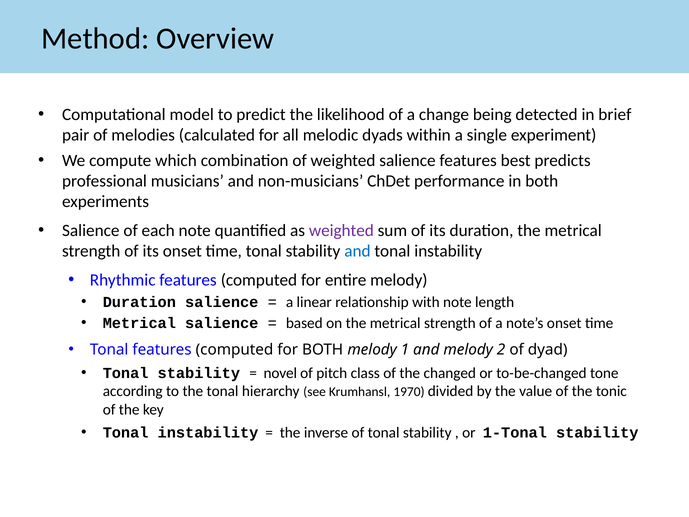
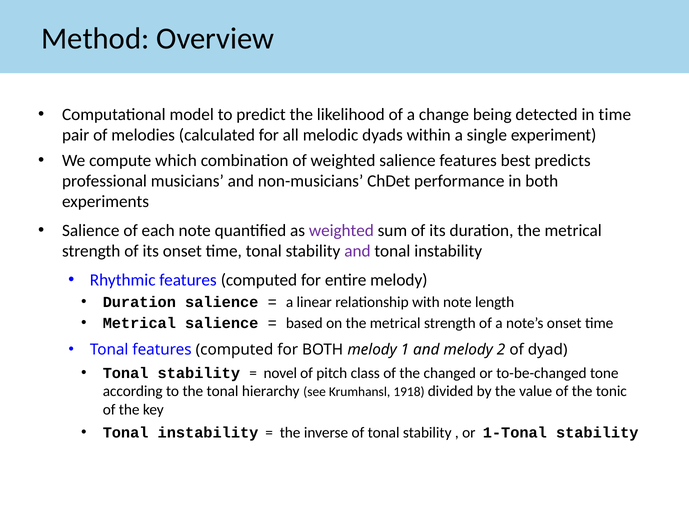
in brief: brief -> time
and at (357, 251) colour: blue -> purple
1970: 1970 -> 1918
